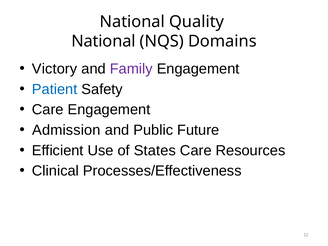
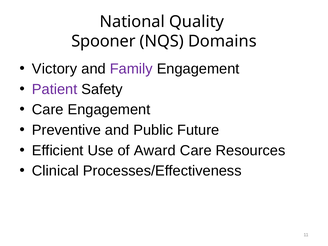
National at (103, 41): National -> Spooner
Patient colour: blue -> purple
Admission: Admission -> Preventive
States: States -> Award
